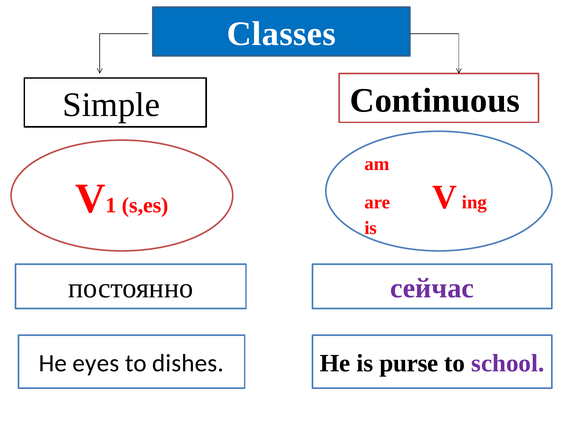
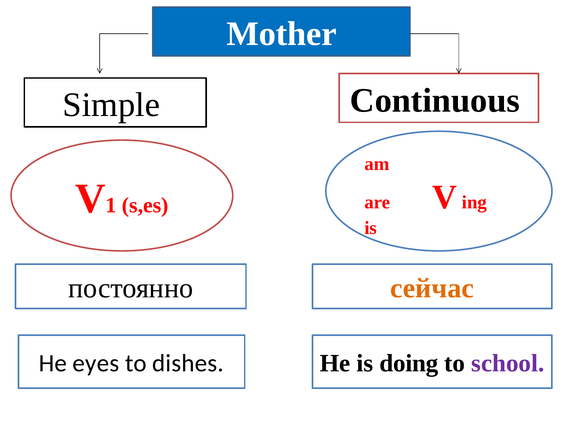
Classes: Classes -> Mother
сейчас colour: purple -> orange
purse: purse -> doing
